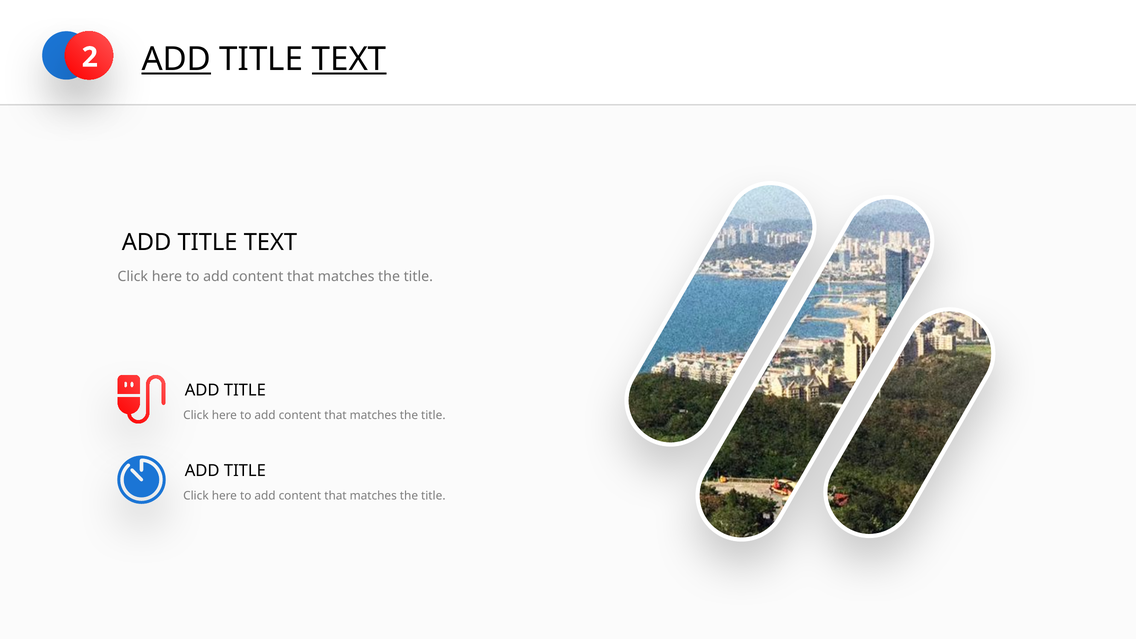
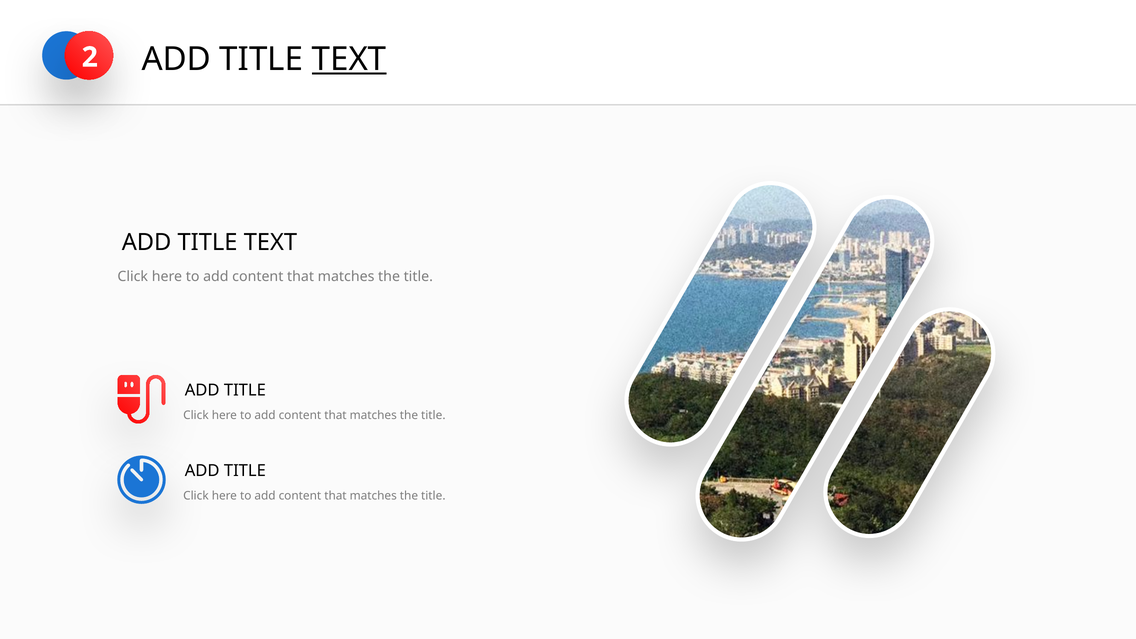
ADD at (176, 59) underline: present -> none
